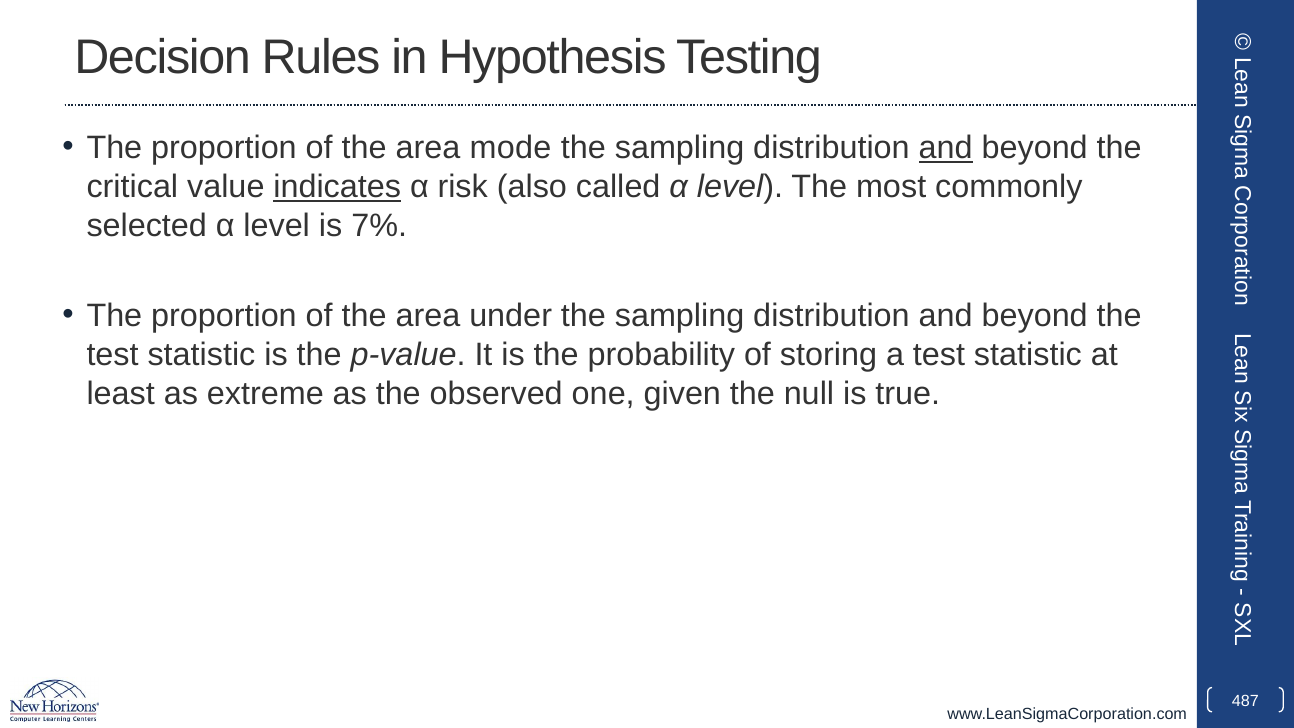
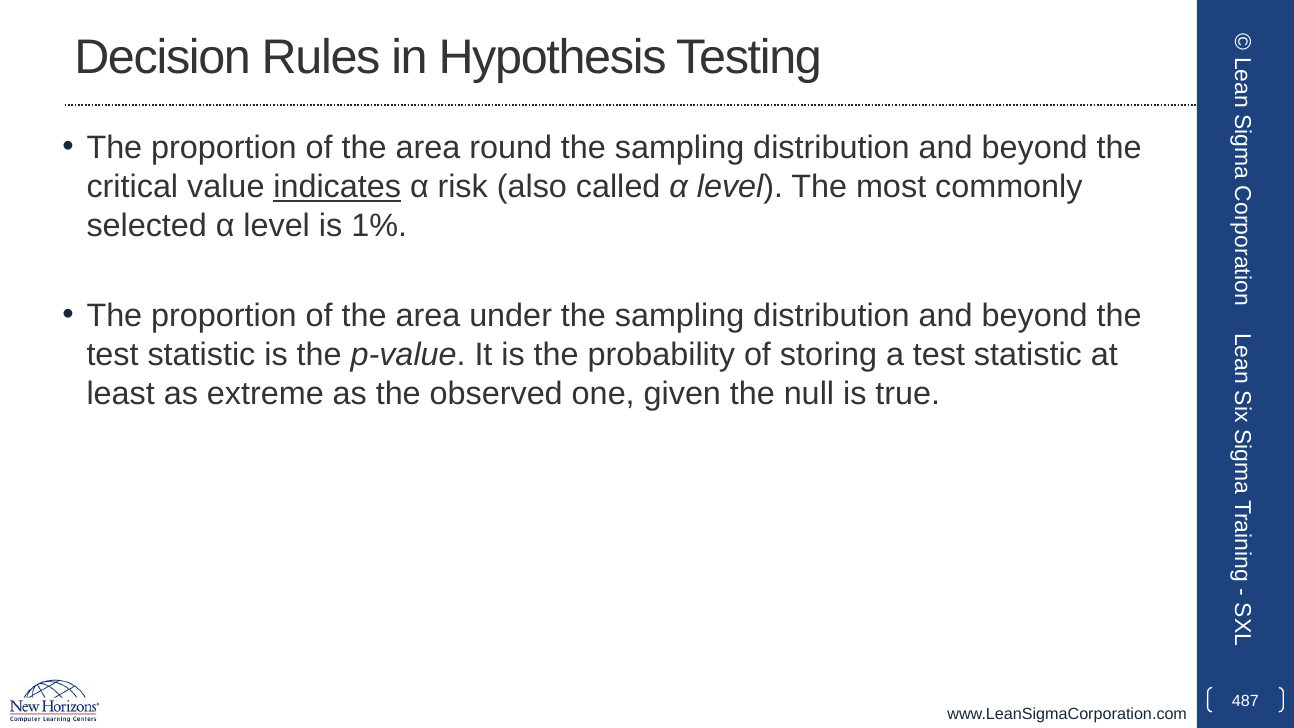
mode: mode -> round
and at (946, 148) underline: present -> none
7%: 7% -> 1%
